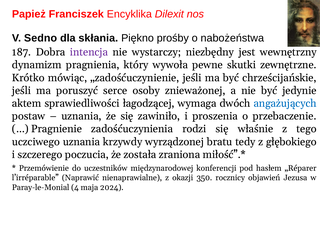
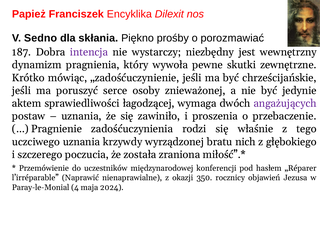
nabożeństwa: nabożeństwa -> porozmawiać
angażujących colour: blue -> purple
tedy: tedy -> nich
